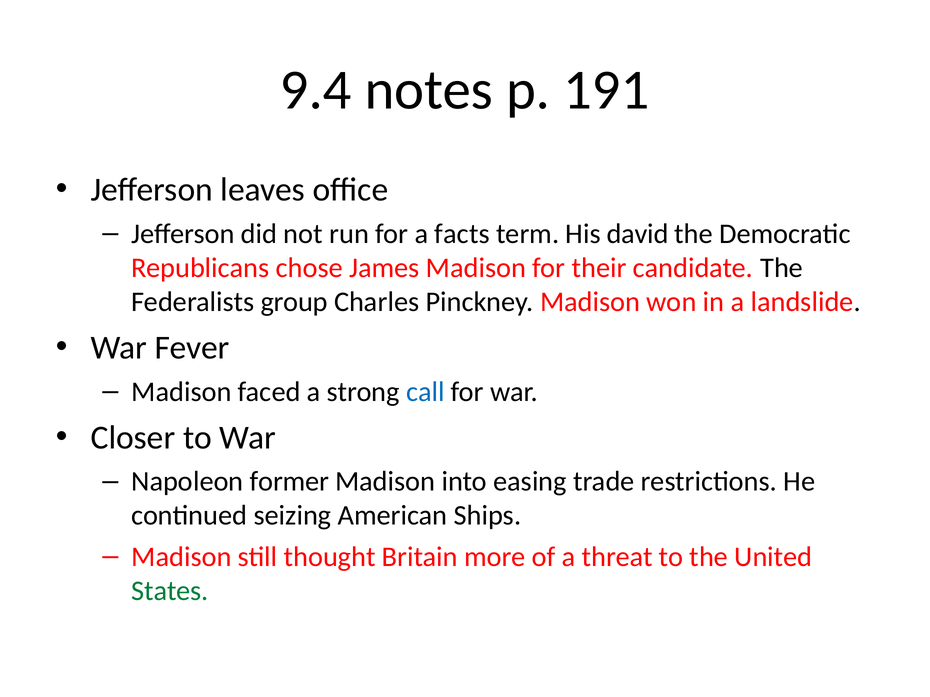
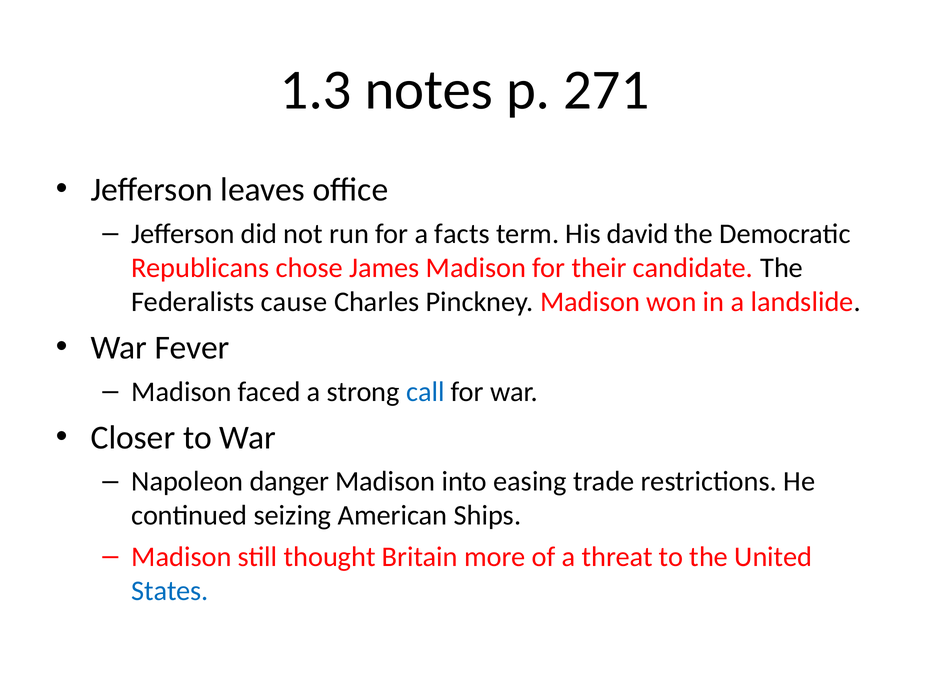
9.4: 9.4 -> 1.3
191: 191 -> 271
group: group -> cause
former: former -> danger
States colour: green -> blue
